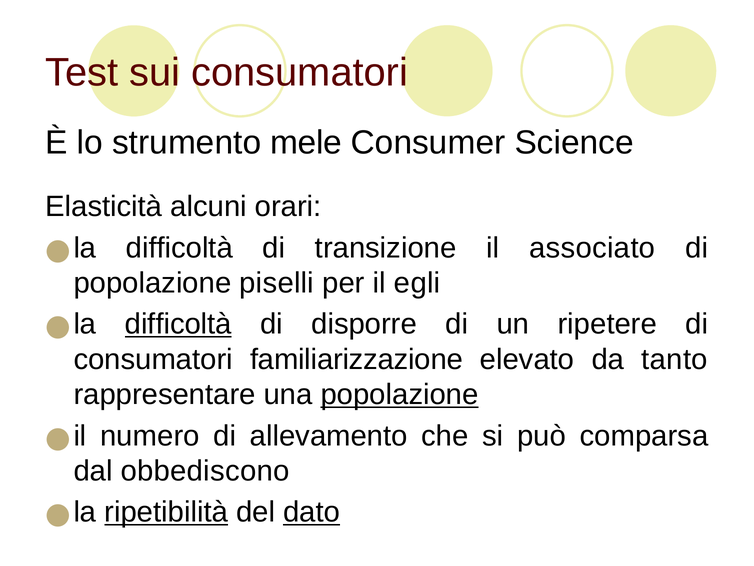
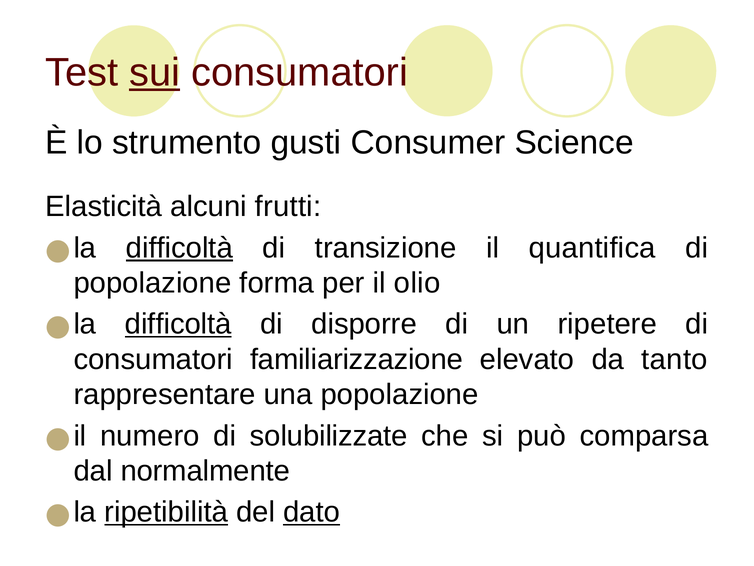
sui underline: none -> present
mele: mele -> gusti
orari: orari -> frutti
difficoltà at (179, 248) underline: none -> present
associato: associato -> quantifica
piselli: piselli -> forma
egli: egli -> olio
popolazione at (400, 394) underline: present -> none
allevamento: allevamento -> solubilizzate
obbediscono: obbediscono -> normalmente
